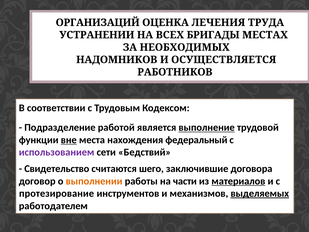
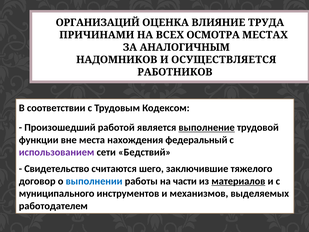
ЛЕЧЕНИЯ: ЛЕЧЕНИЯ -> ВЛИЯНИЕ
УСТРАНЕНИИ: УСТРАНЕНИИ -> ПРИЧИНАМИ
БРИГАДЫ: БРИГАДЫ -> ОСМОТРА
НЕОБХОДИМЫХ: НЕОБХОДИМЫХ -> АНАЛОГИЧНЫМ
Подразделение: Подразделение -> Произошедший
вне underline: present -> none
договора: договора -> тяжелого
выполнении colour: orange -> blue
протезирование: протезирование -> муниципального
выделяемых underline: present -> none
